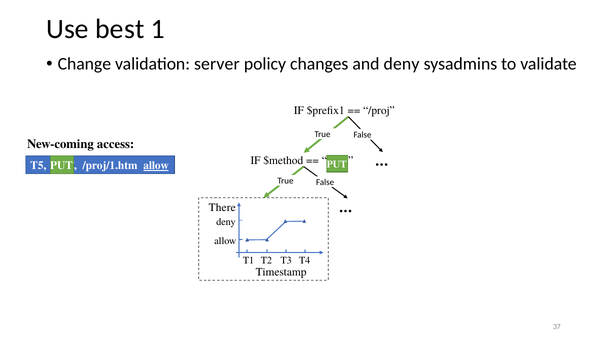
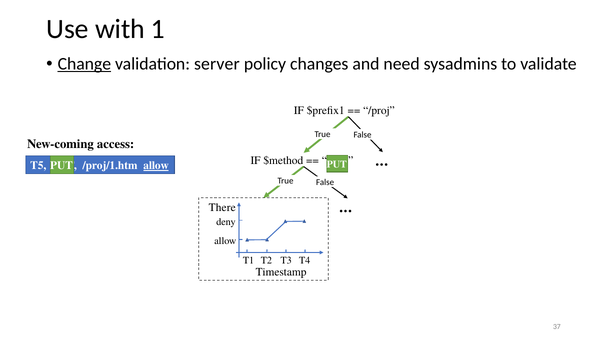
best: best -> with
Change underline: none -> present
and deny: deny -> need
